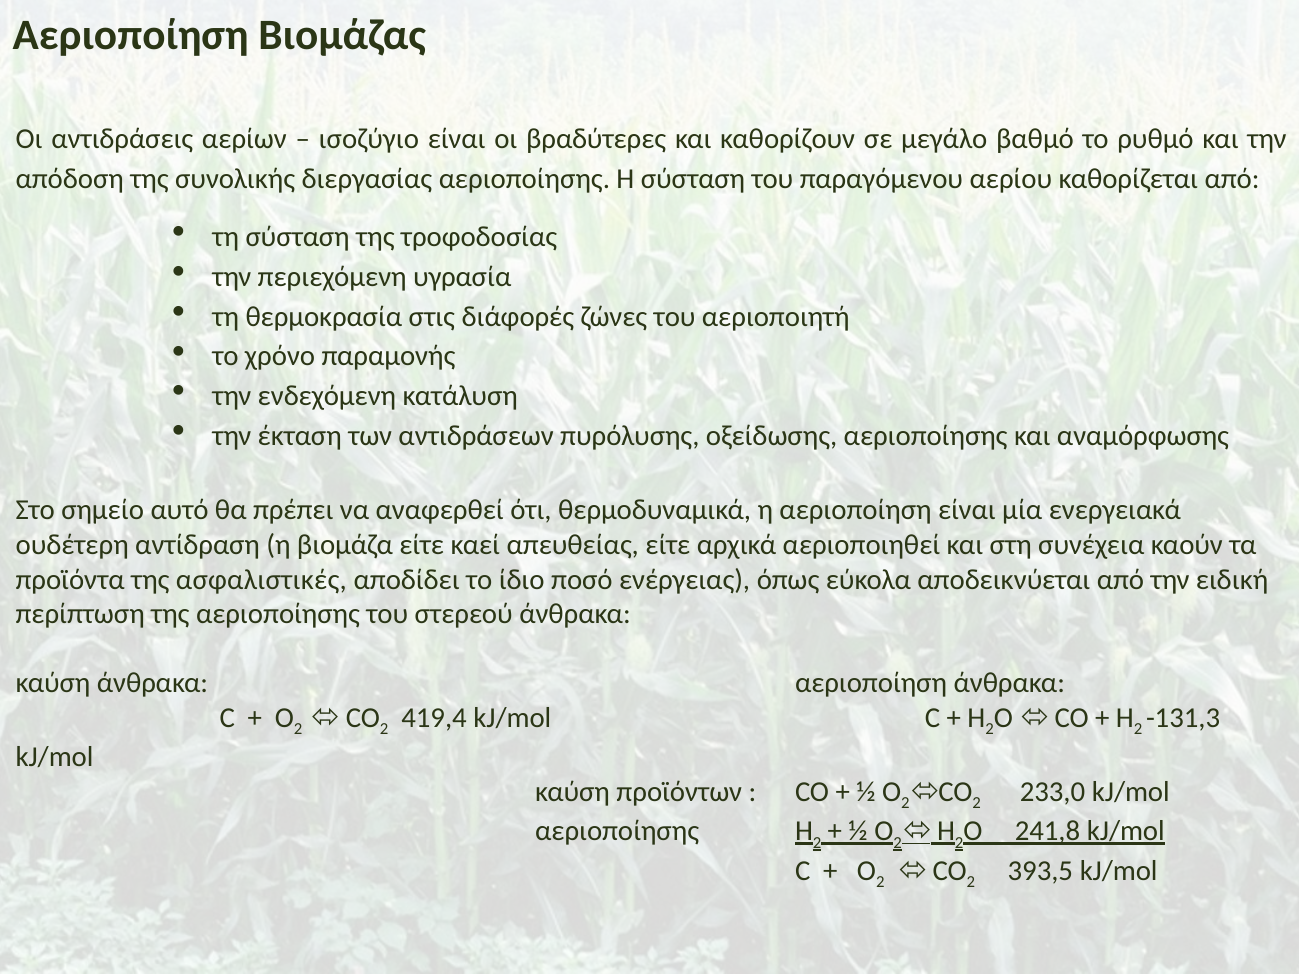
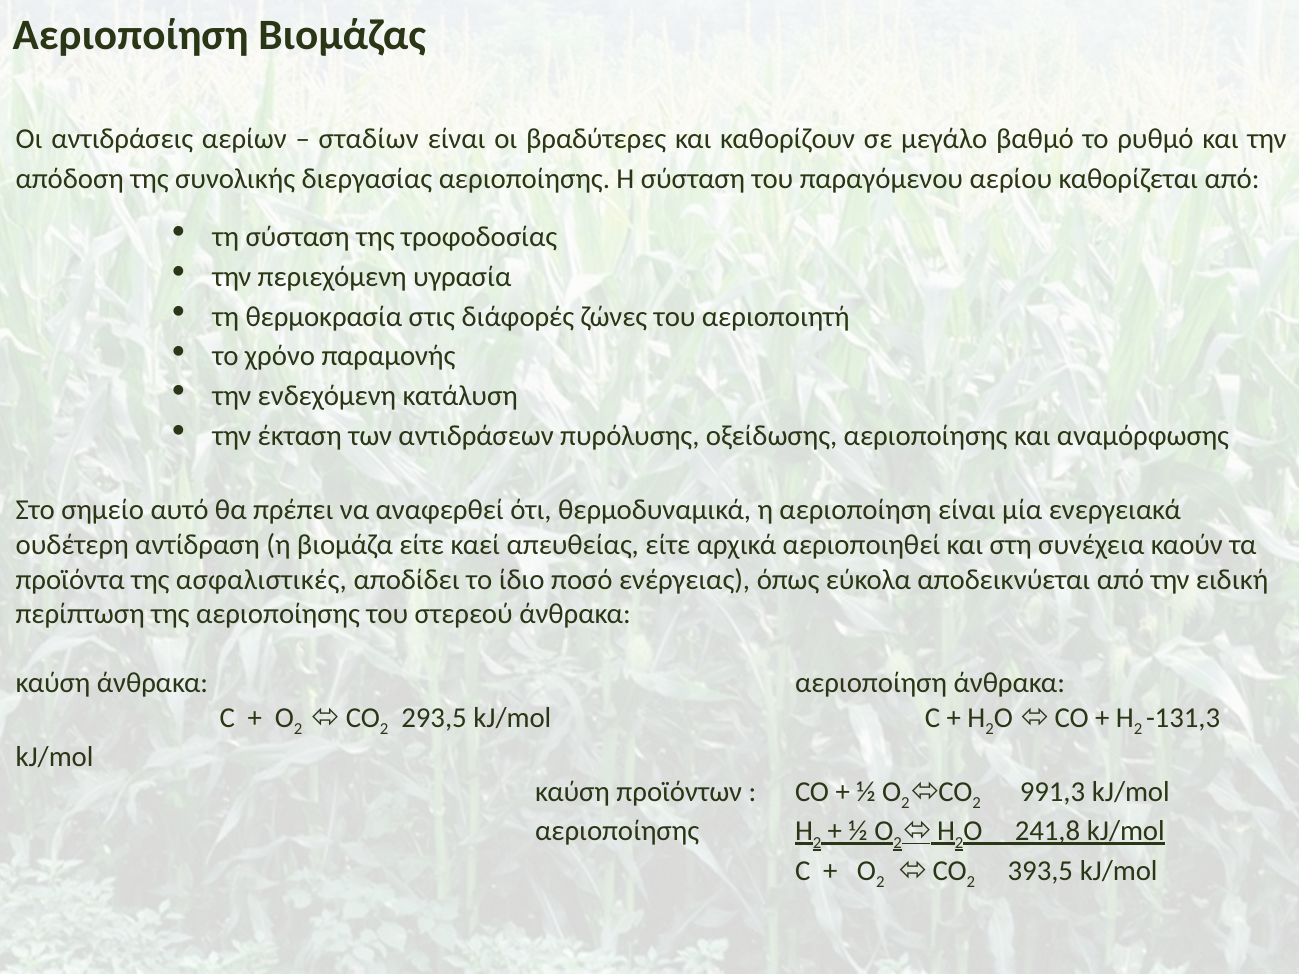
ισοζύγιο: ισοζύγιο -> σταδίων
419,4: 419,4 -> 293,5
233,0: 233,0 -> 991,3
